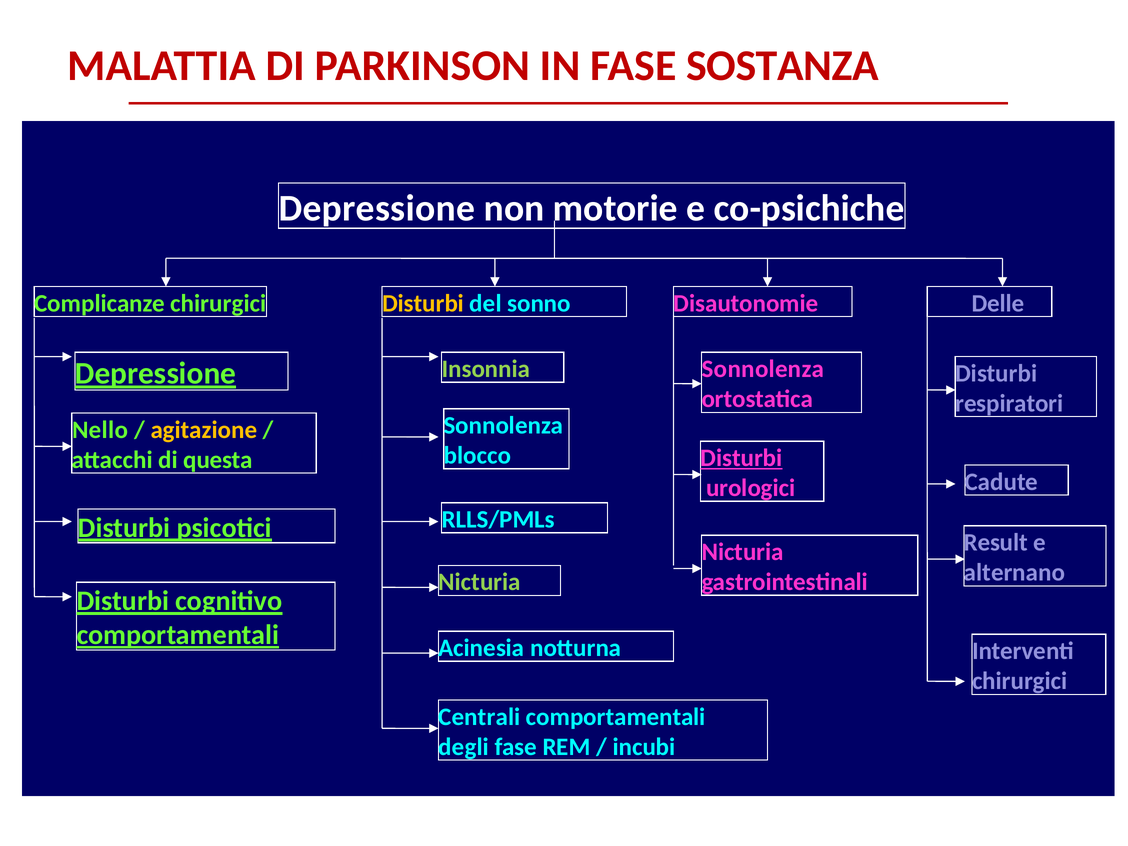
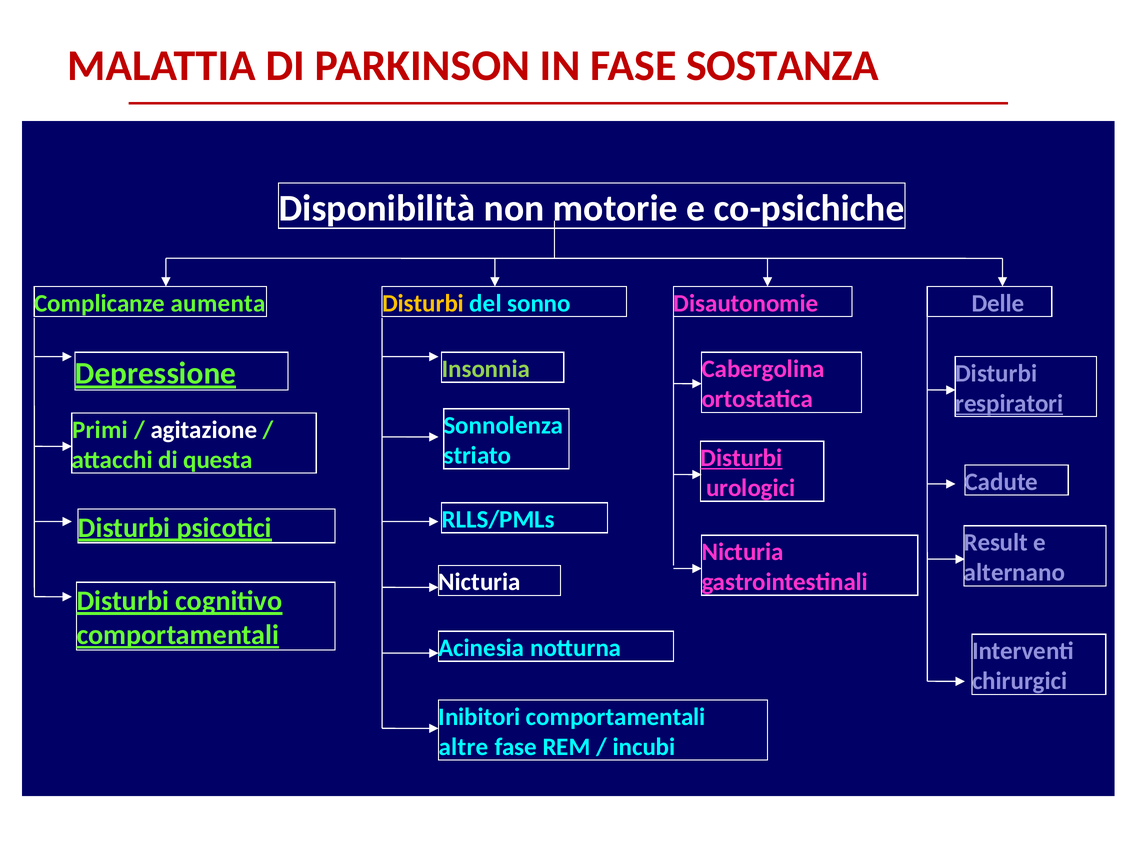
Depressione at (377, 208): Depressione -> Disponibilità
Complicanze chirurgici: chirurgici -> aumenta
Sonnolenza at (763, 369): Sonnolenza -> Cabergolina
respiratori underline: none -> present
Nello: Nello -> Primi
agitazione colour: yellow -> white
blocco: blocco -> striato
Nicturia at (480, 582) colour: light green -> white
Centrali: Centrali -> Inibitori
degli: degli -> altre
